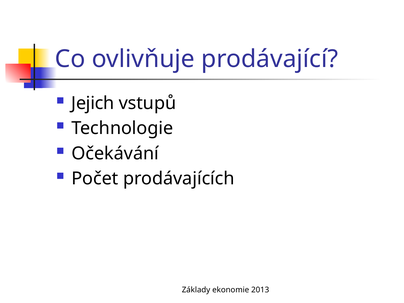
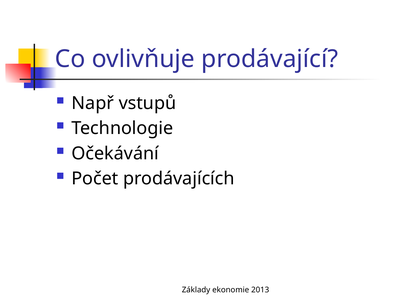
Jejich: Jejich -> Např
